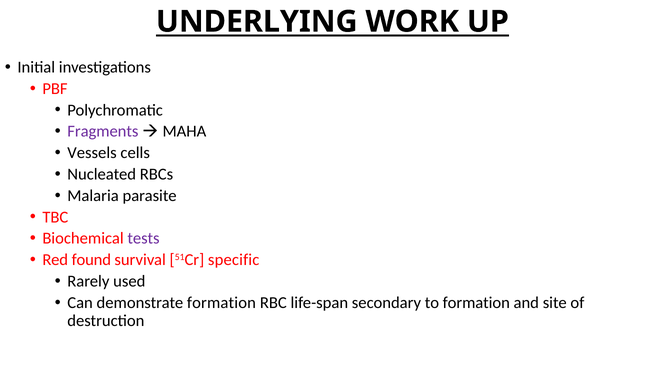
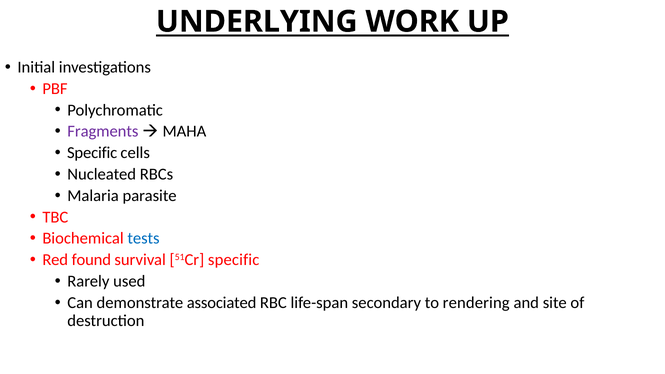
Vessels at (92, 153): Vessels -> Specific
tests colour: purple -> blue
demonstrate formation: formation -> associated
to formation: formation -> rendering
